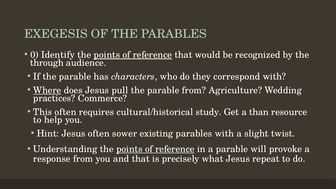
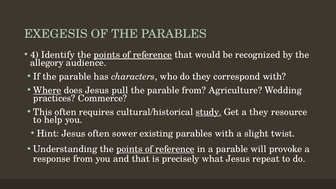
0: 0 -> 4
through: through -> allegory
study underline: none -> present
a than: than -> they
